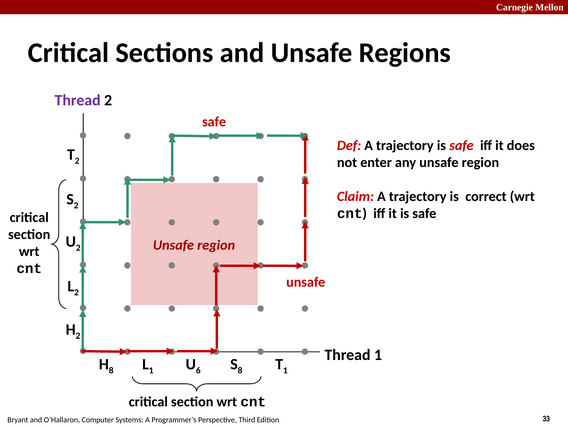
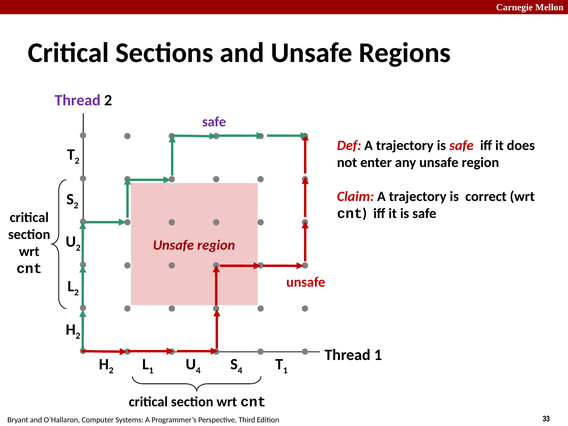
safe at (214, 122) colour: red -> purple
8 at (111, 370): 8 -> 2
6 at (198, 370): 6 -> 4
8 at (240, 370): 8 -> 4
